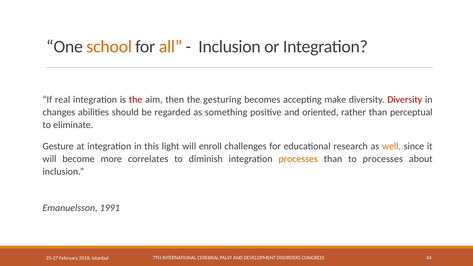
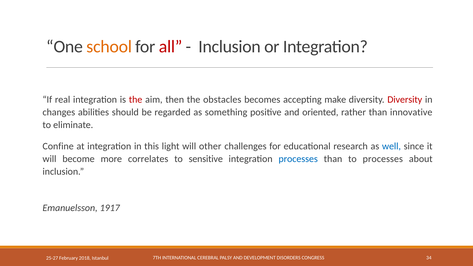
all colour: orange -> red
gesturing: gesturing -> obstacles
perceptual: perceptual -> innovative
Gesture: Gesture -> Confine
enroll: enroll -> other
well colour: orange -> blue
diminish: diminish -> sensitive
processes at (298, 159) colour: orange -> blue
1991: 1991 -> 1917
